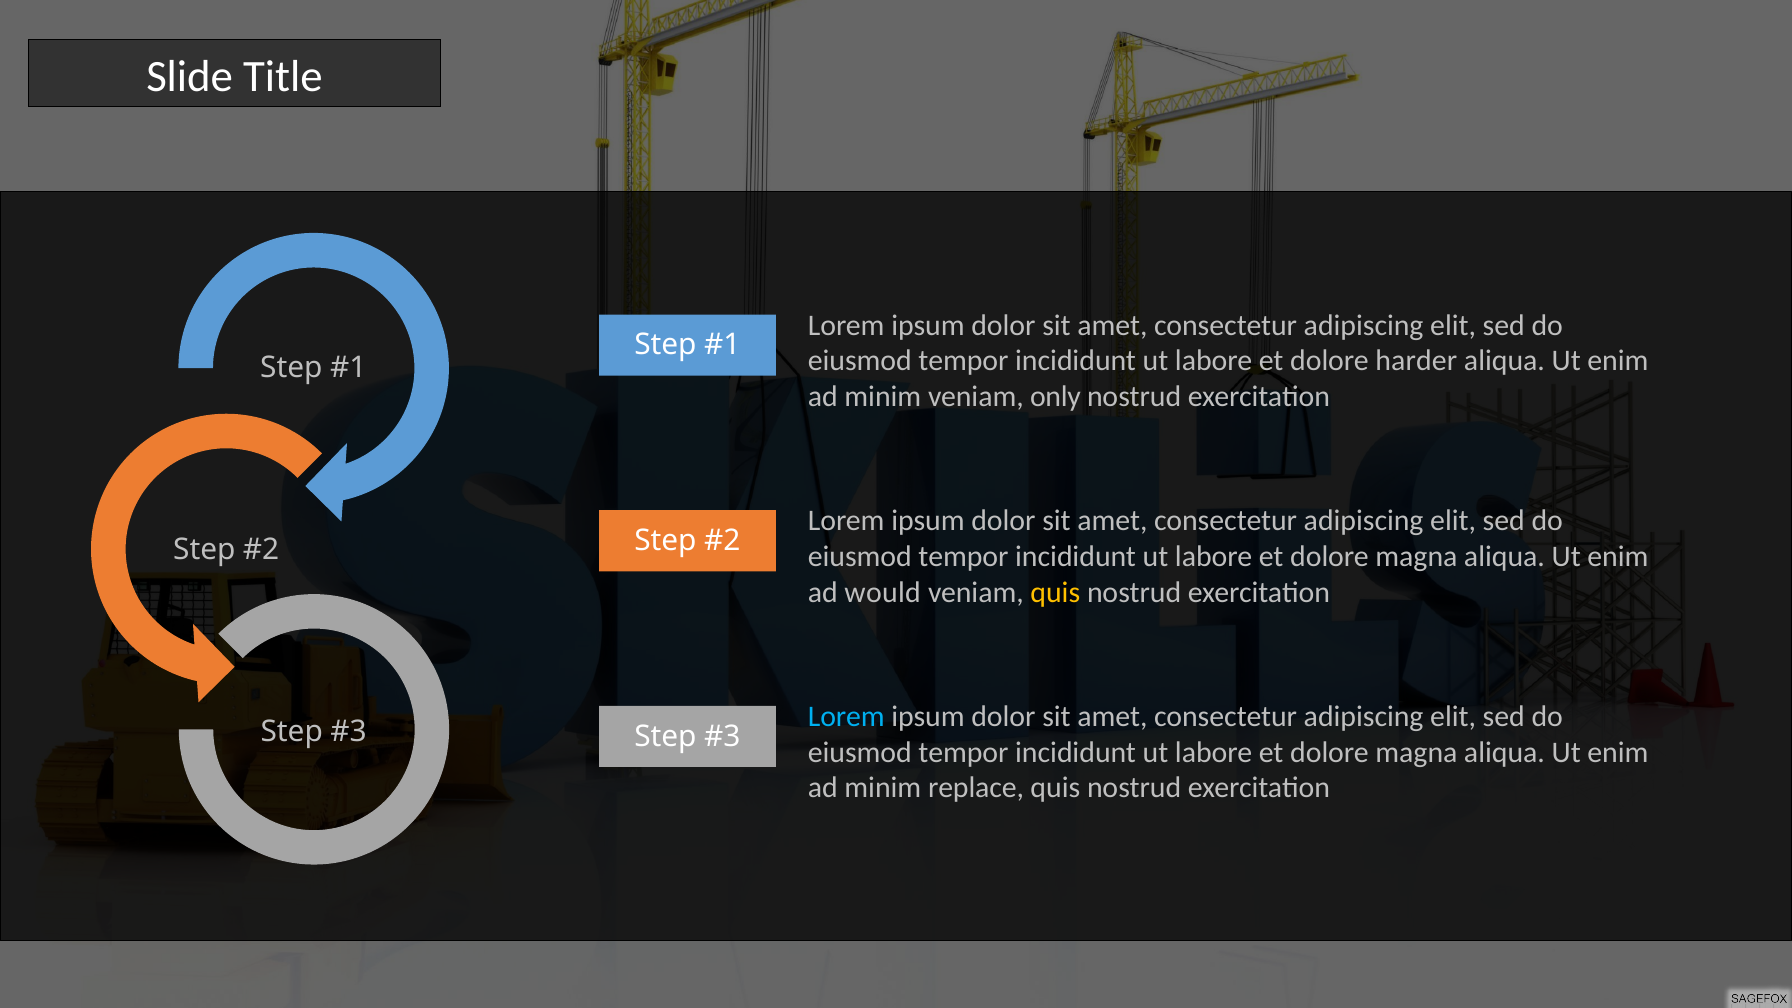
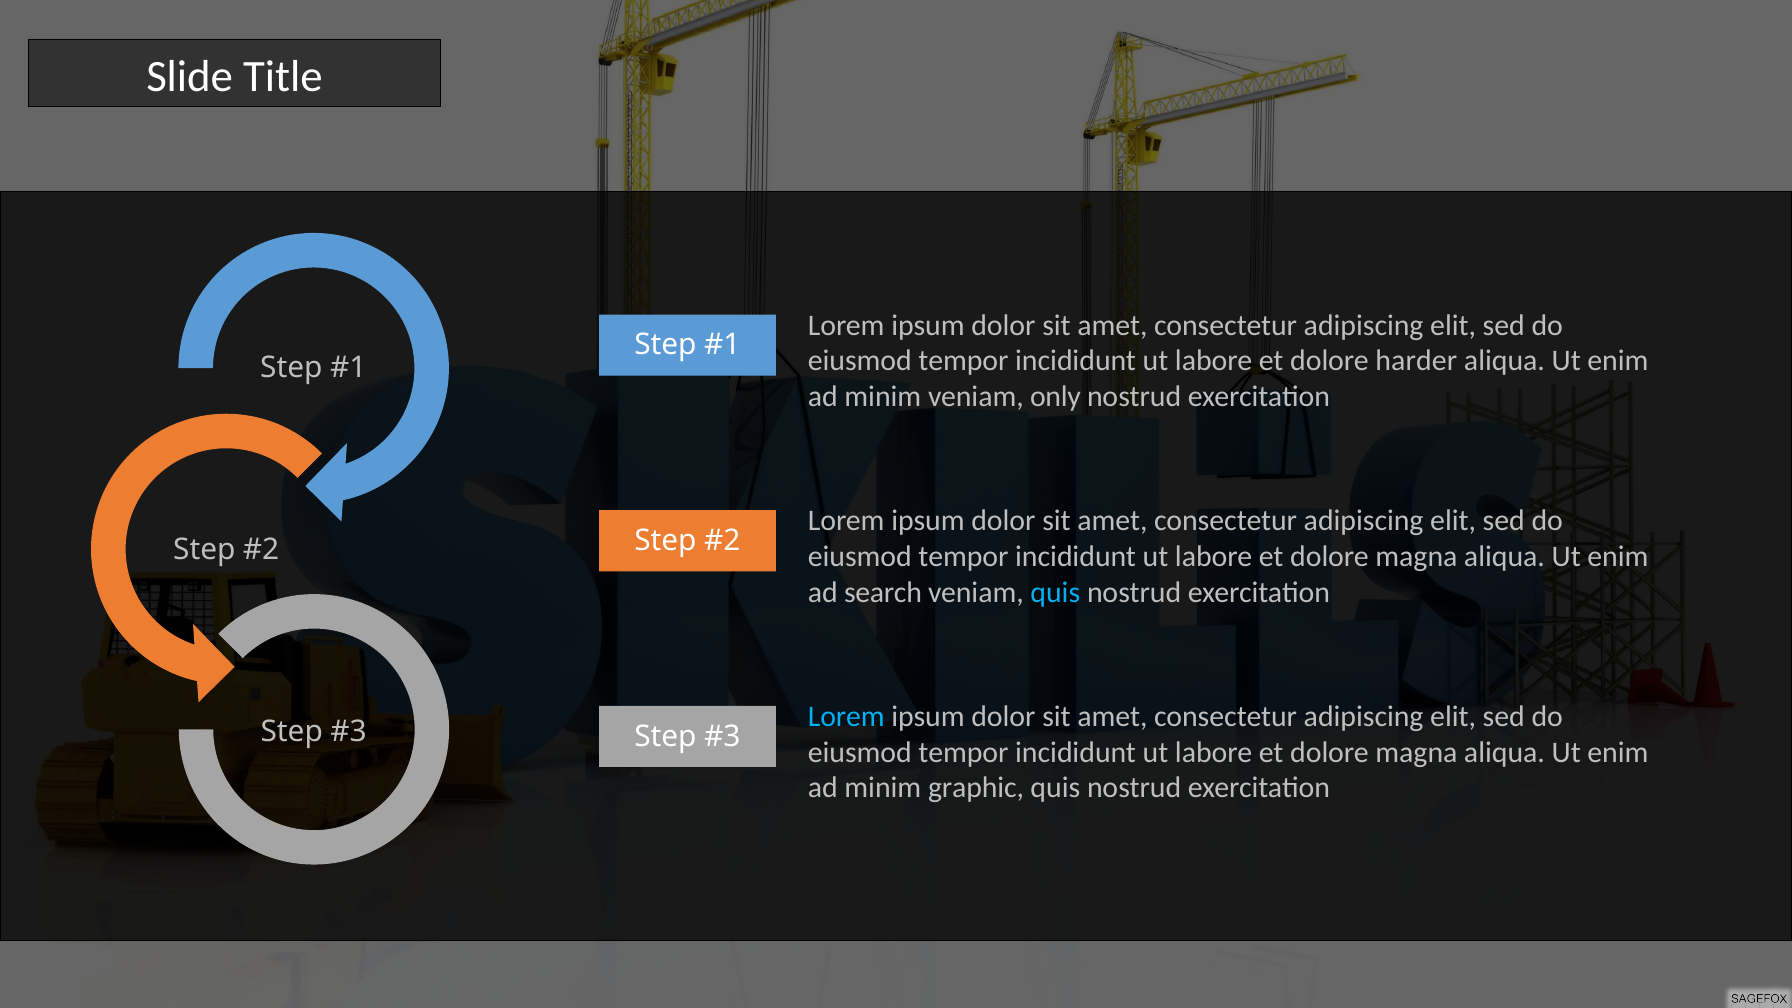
would: would -> search
quis at (1055, 592) colour: yellow -> light blue
replace: replace -> graphic
